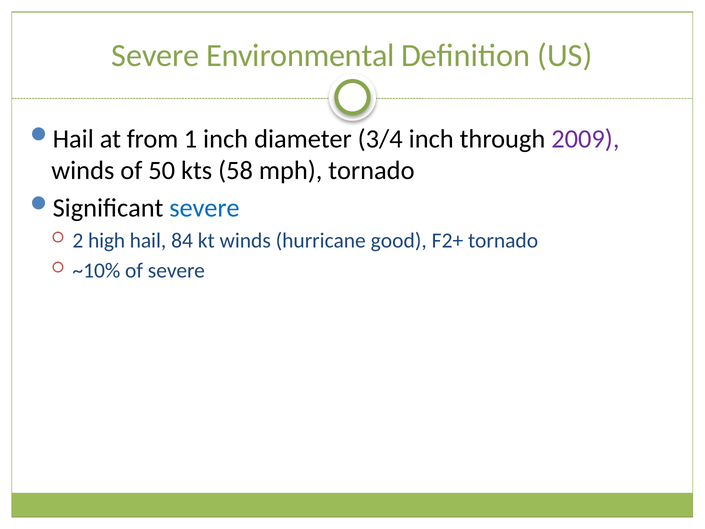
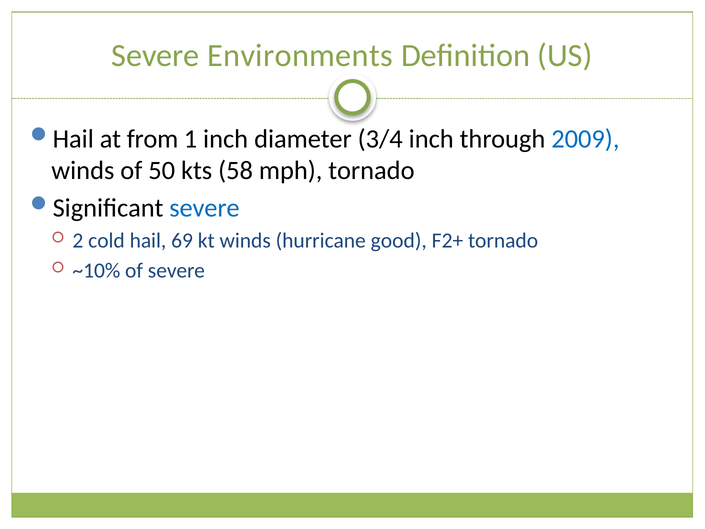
Environmental: Environmental -> Environments
2009 colour: purple -> blue
high: high -> cold
84: 84 -> 69
